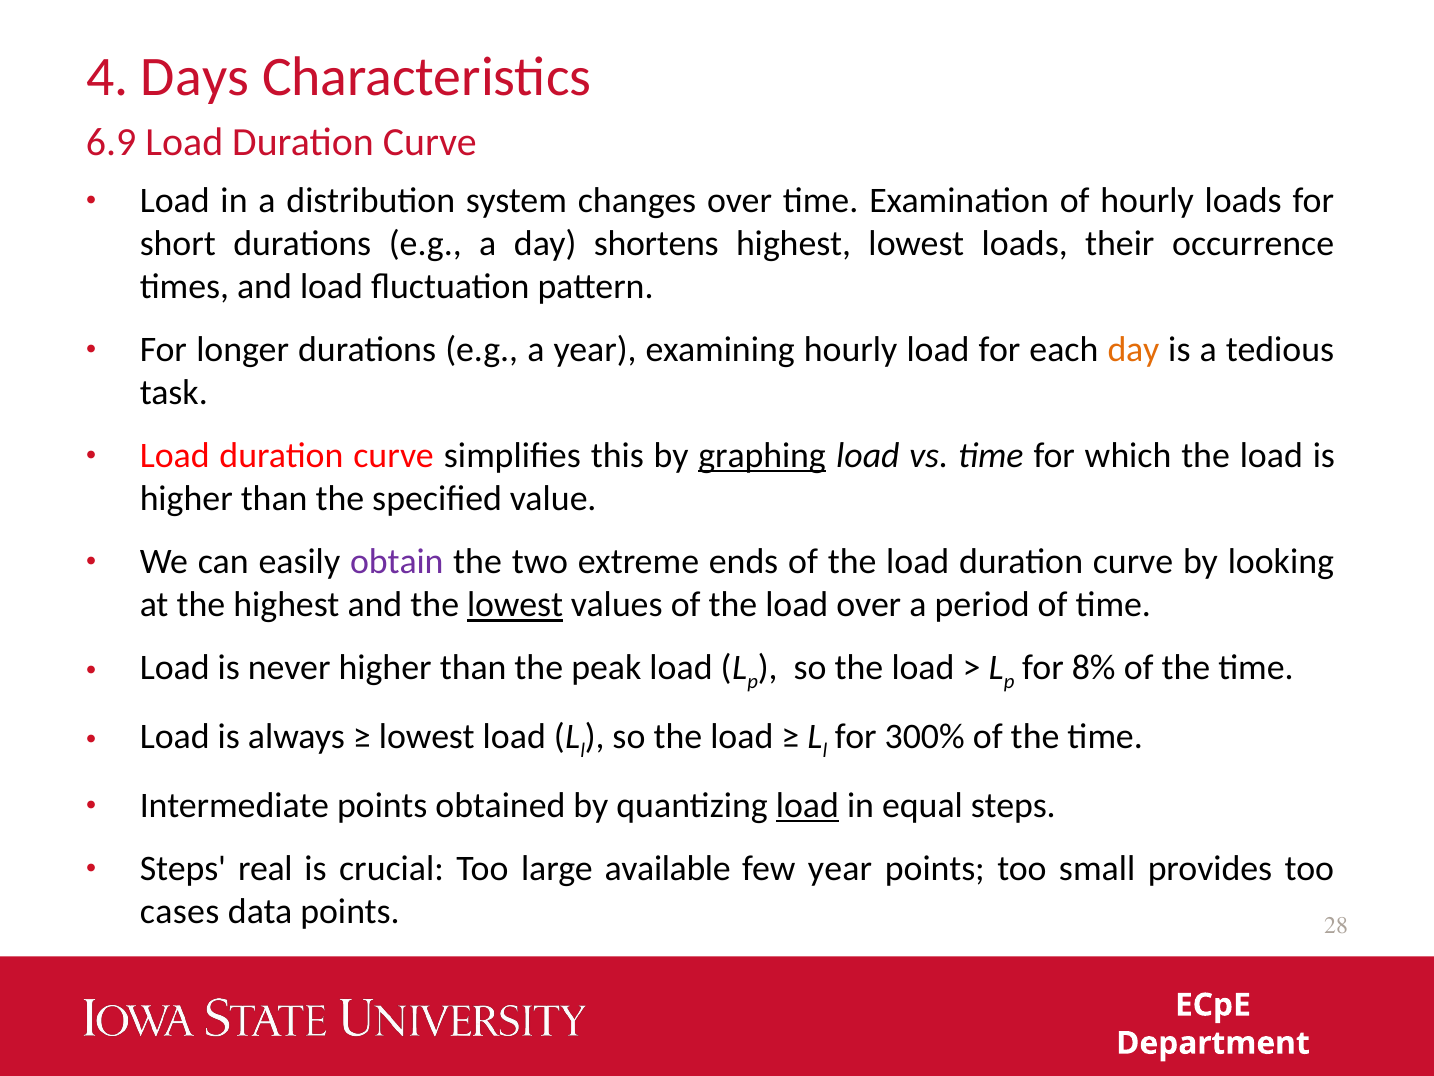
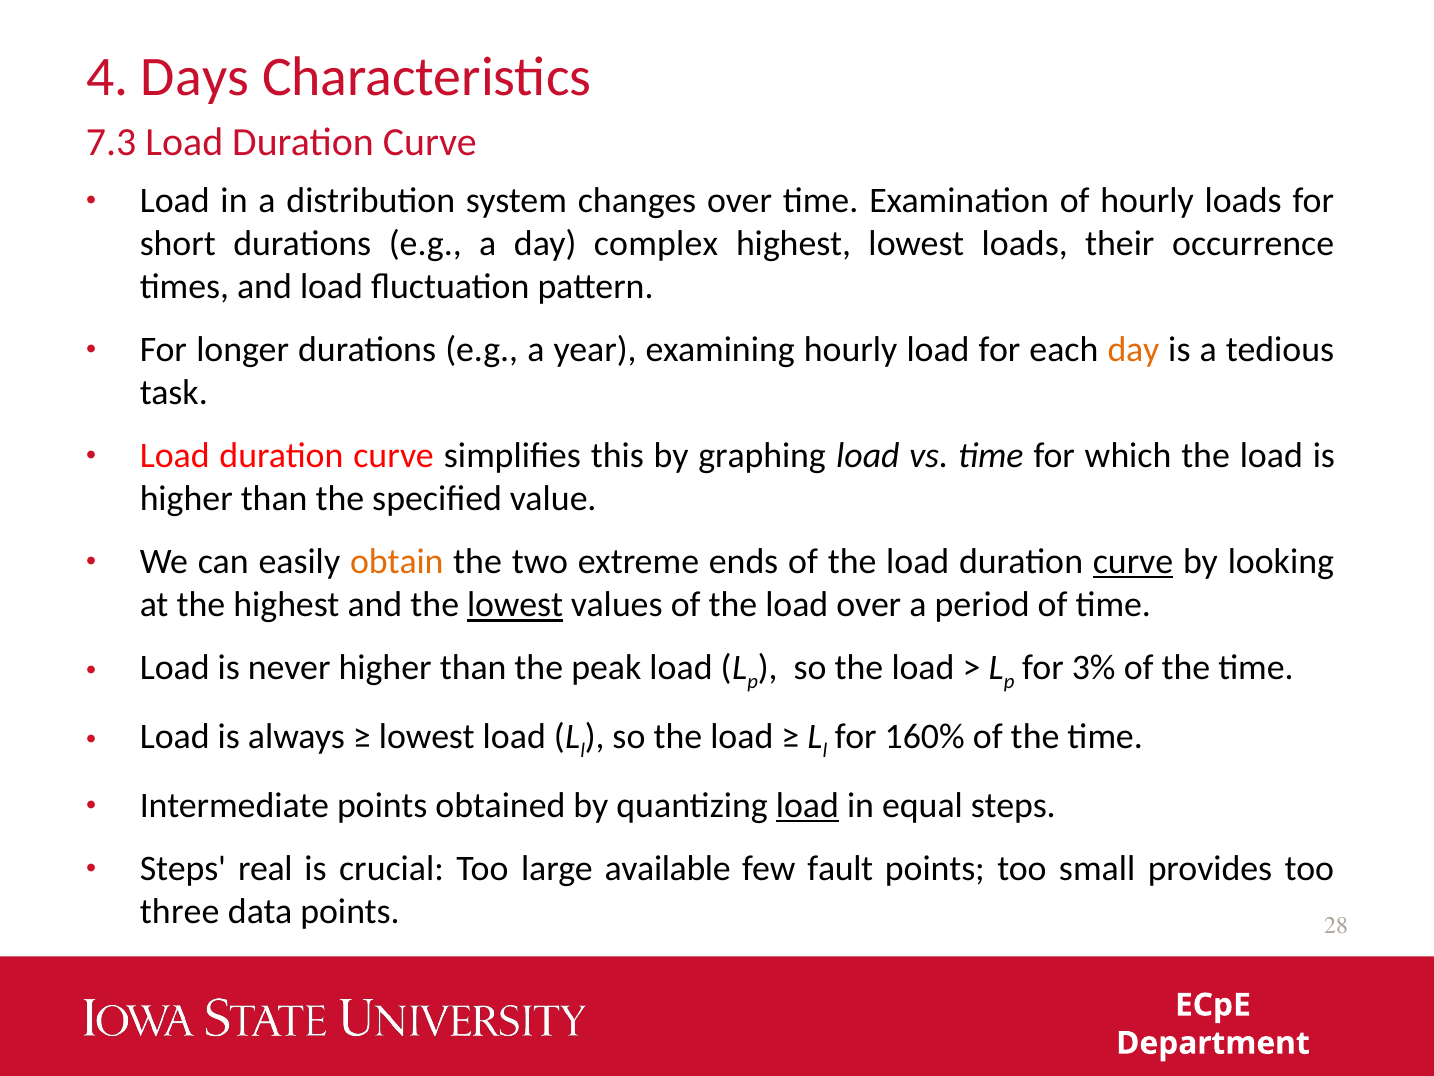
6.9: 6.9 -> 7.3
shortens: shortens -> complex
graphing underline: present -> none
obtain colour: purple -> orange
curve at (1133, 562) underline: none -> present
8%: 8% -> 3%
300%: 300% -> 160%
few year: year -> fault
cases: cases -> three
